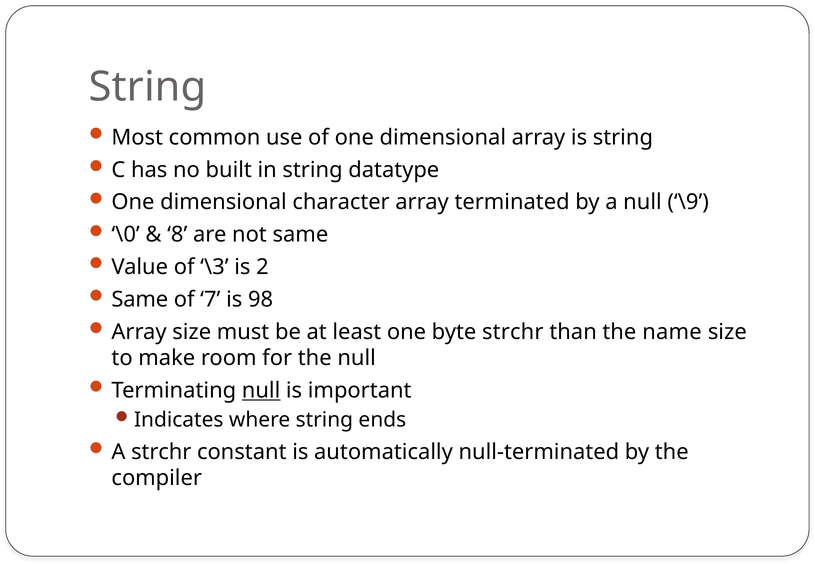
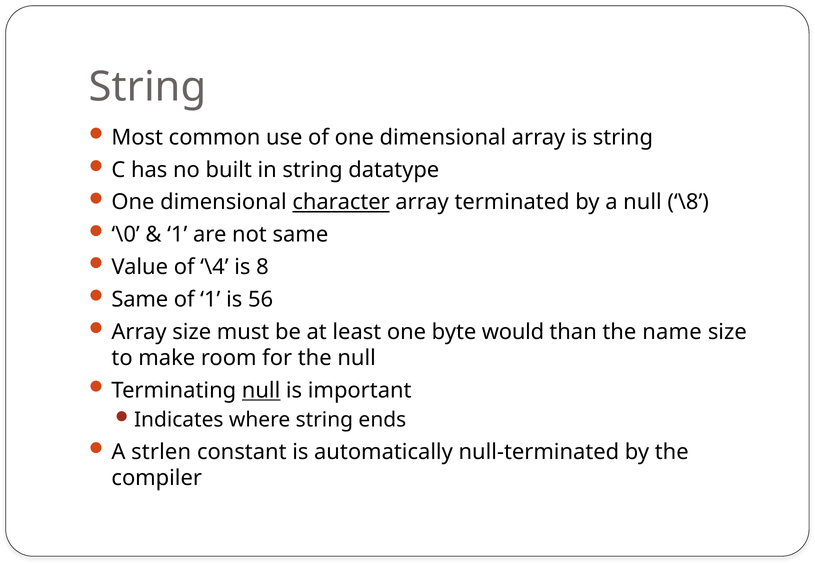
character underline: none -> present
\9: \9 -> \8
8 at (177, 235): 8 -> 1
\3: \3 -> \4
2: 2 -> 8
of 7: 7 -> 1
98: 98 -> 56
byte strchr: strchr -> would
A strchr: strchr -> strlen
